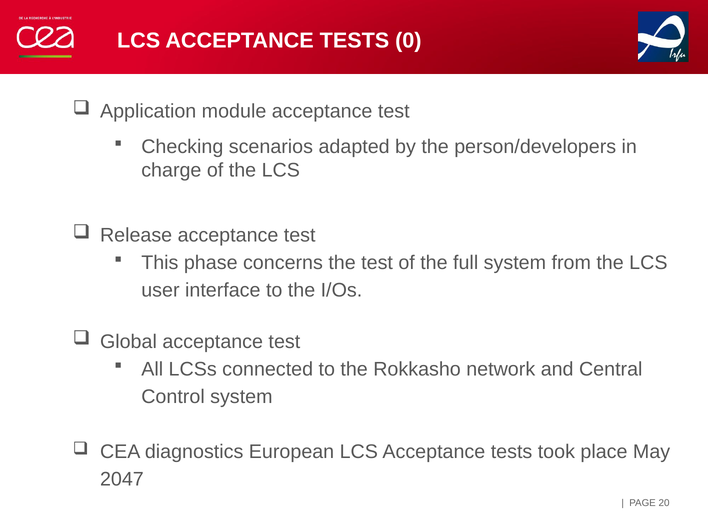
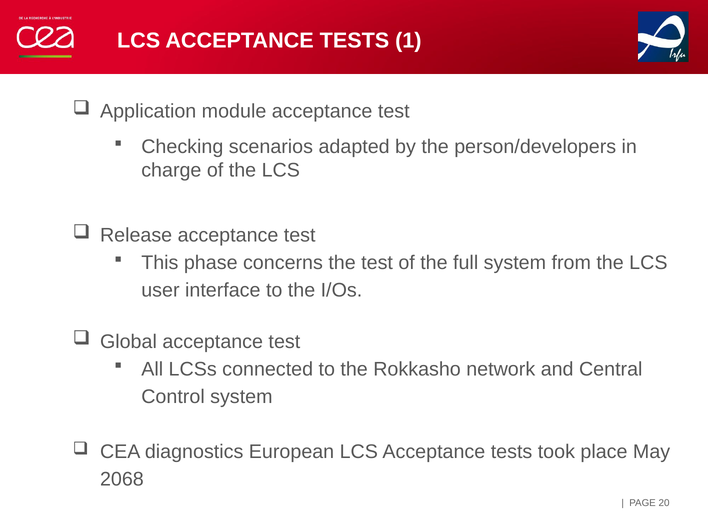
0: 0 -> 1
2047: 2047 -> 2068
